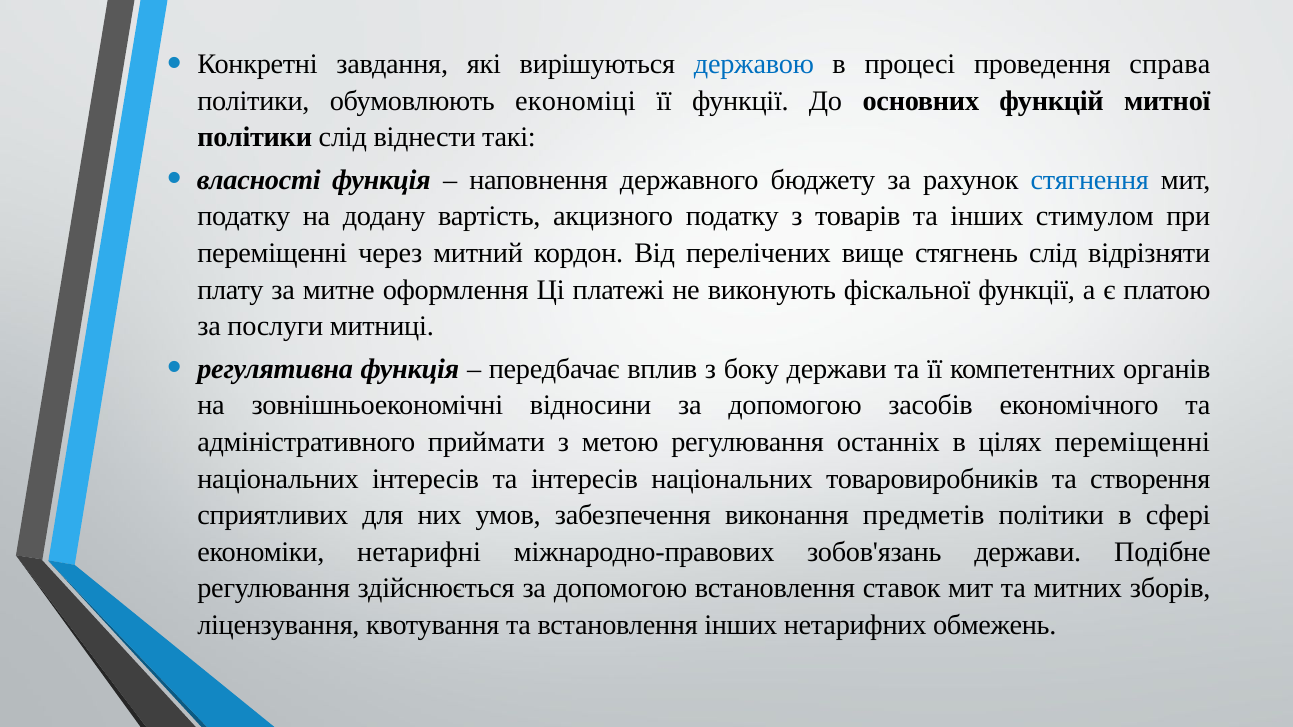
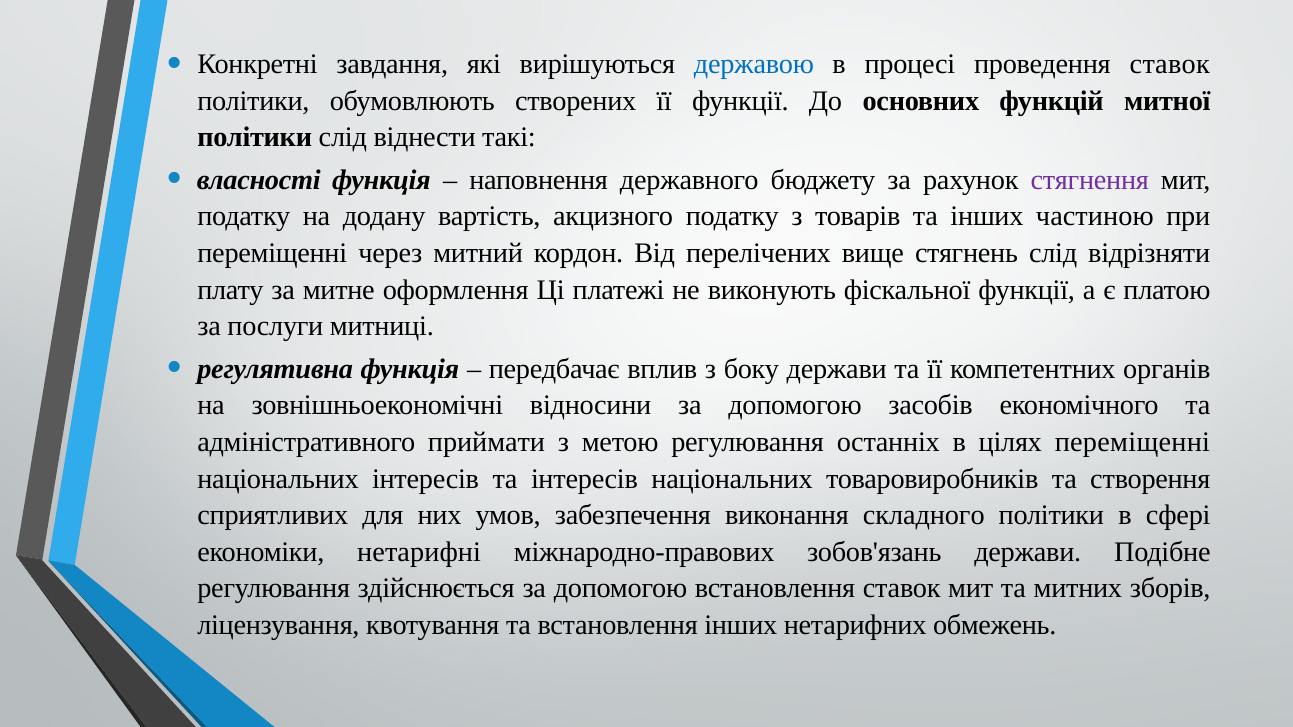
проведення справа: справа -> ставок
економіці: економіці -> створених
стягнення colour: blue -> purple
стимулом: стимулом -> частиною
предметів: предметів -> складного
